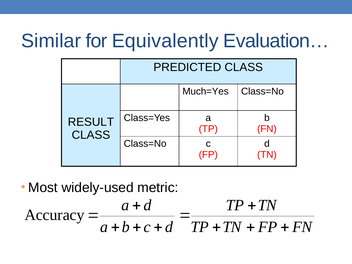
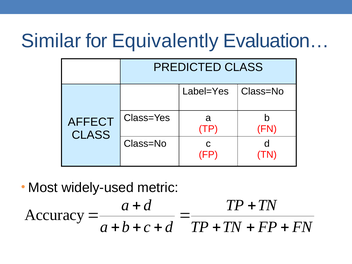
Much=Yes: Much=Yes -> Label=Yes
RESULT: RESULT -> AFFECT
